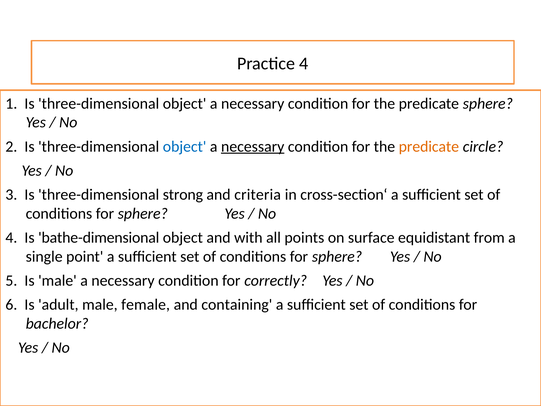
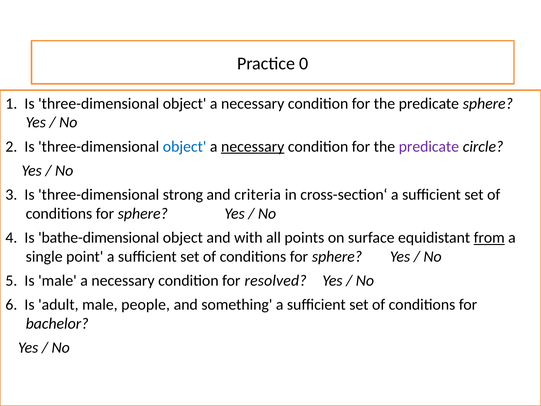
Practice 4: 4 -> 0
predicate at (429, 146) colour: orange -> purple
from underline: none -> present
correctly: correctly -> resolved
female: female -> people
containing: containing -> something
